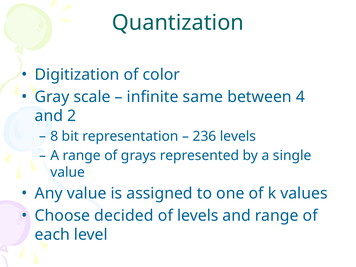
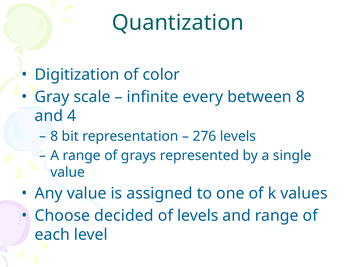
same: same -> every
between 4: 4 -> 8
2: 2 -> 4
236: 236 -> 276
